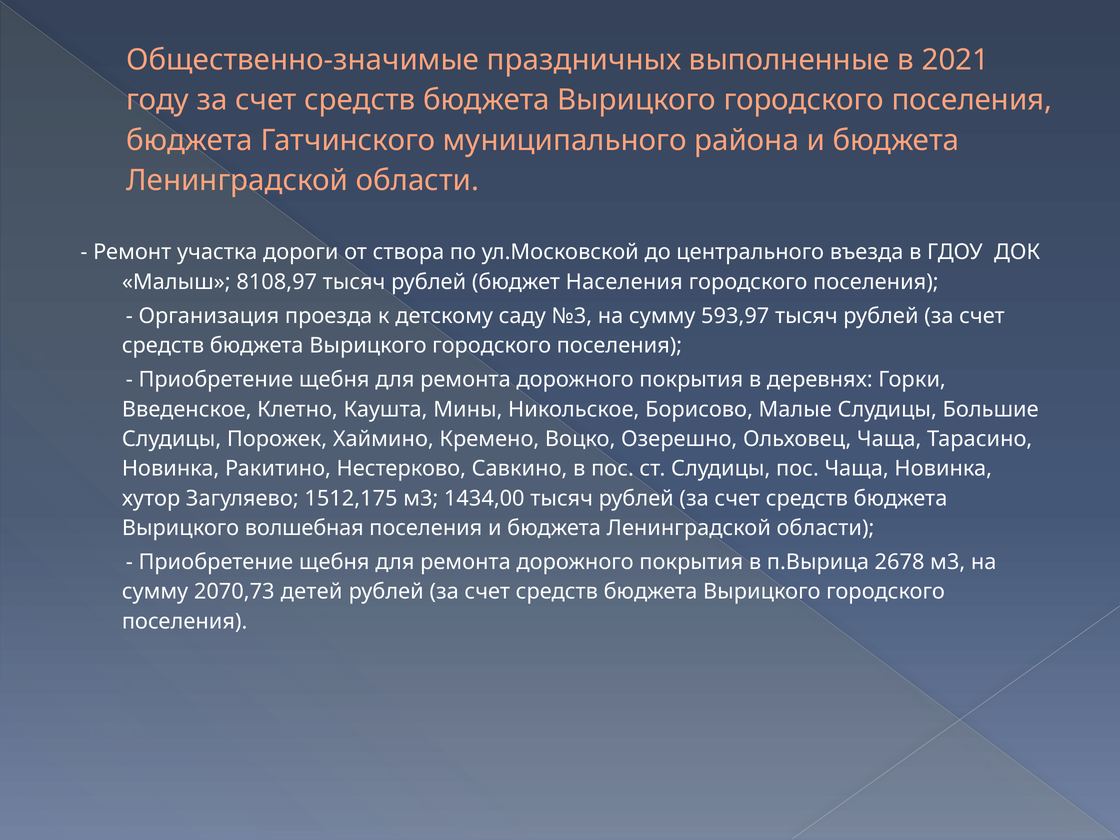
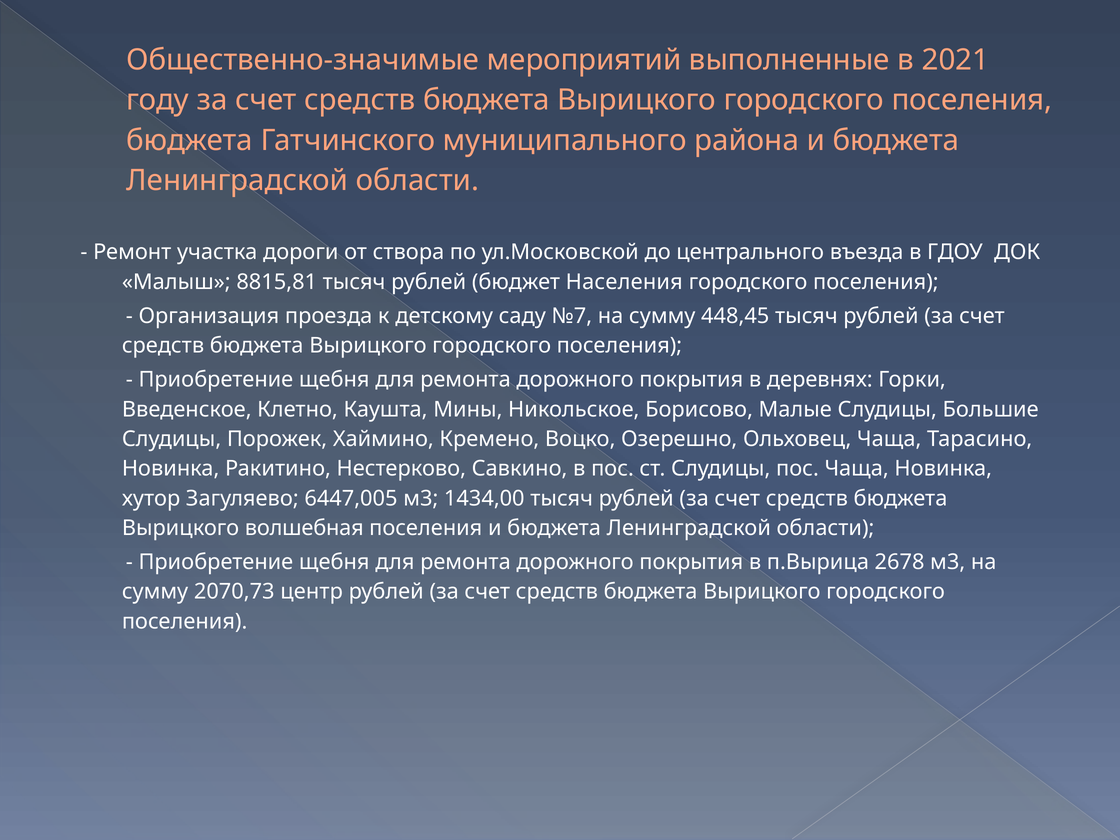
праздничных: праздничных -> мероприятий
8108,97: 8108,97 -> 8815,81
№3: №3 -> №7
593,97: 593,97 -> 448,45
1512,175: 1512,175 -> 6447,005
детей: детей -> центр
